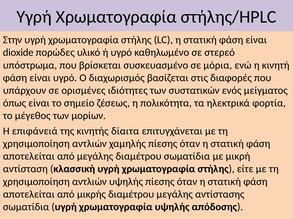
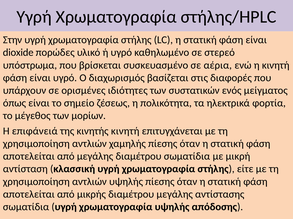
μόρια: μόρια -> αέρια
κινητής δίαιτα: δίαιτα -> κινητή
